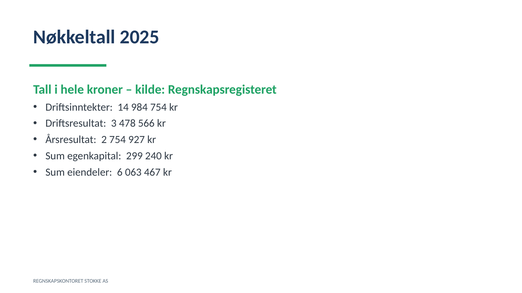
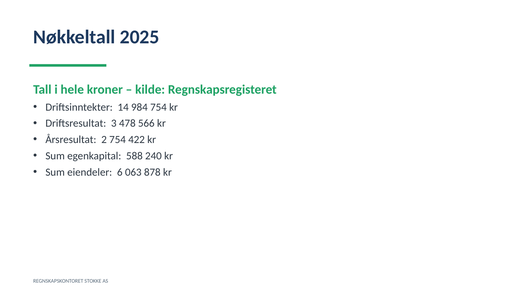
927: 927 -> 422
299: 299 -> 588
467: 467 -> 878
